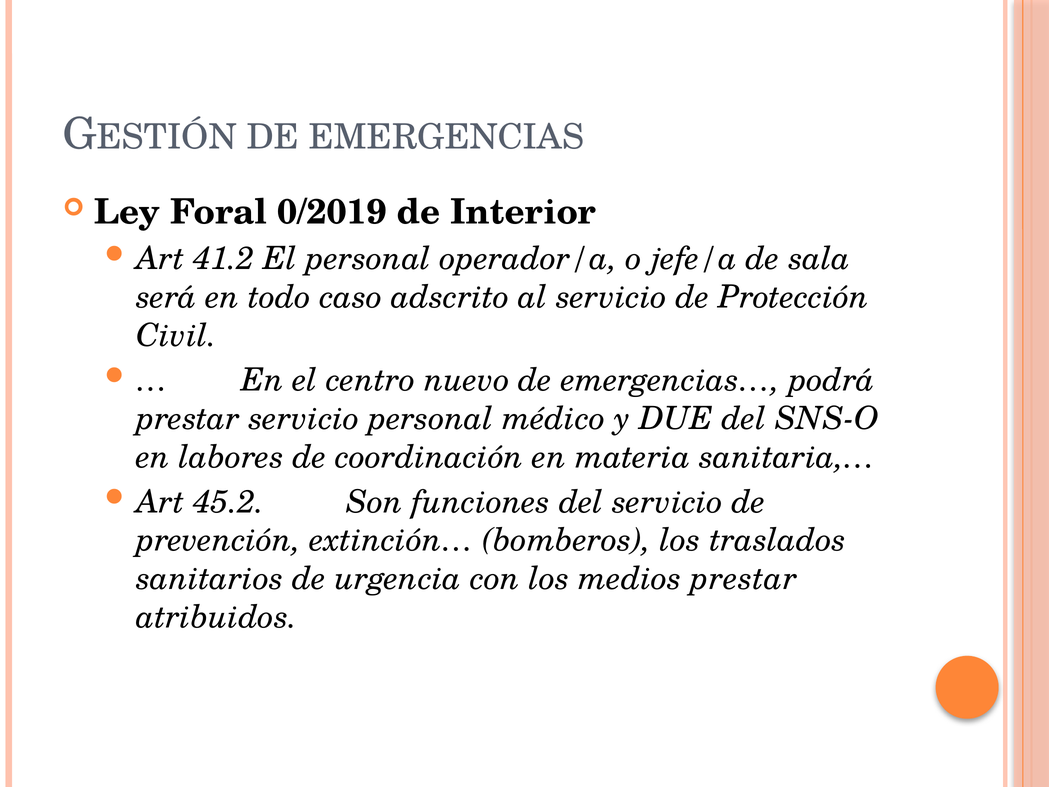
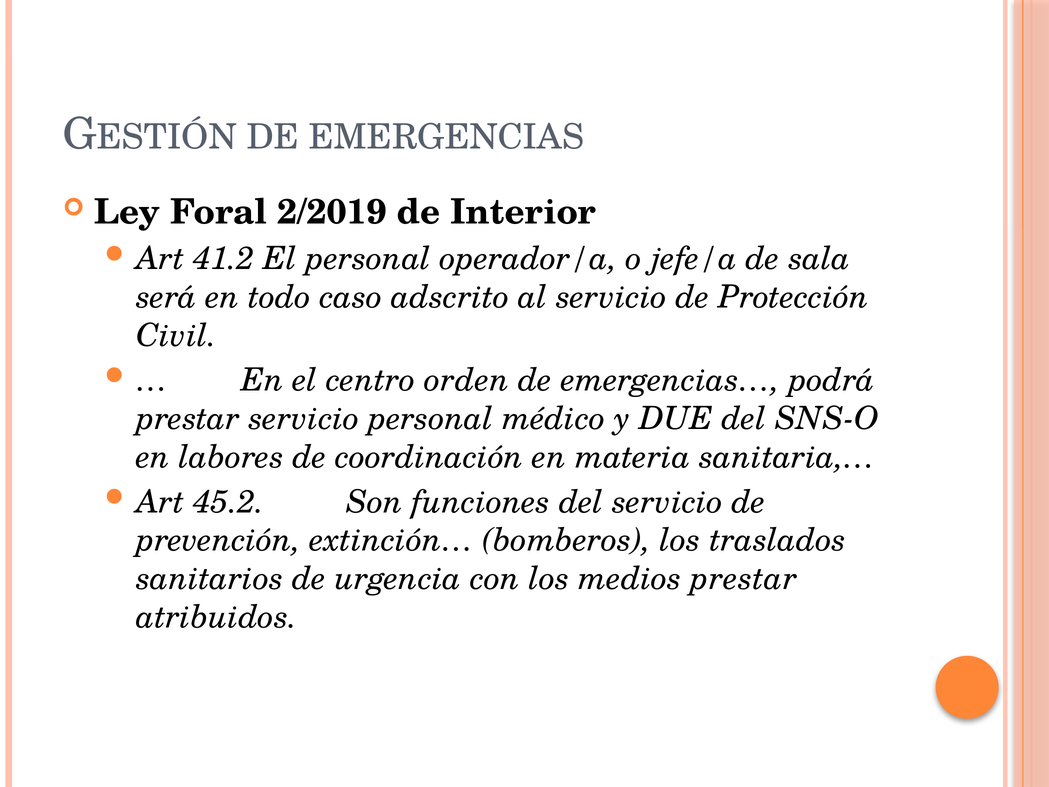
0/2019: 0/2019 -> 2/2019
nuevo: nuevo -> orden
